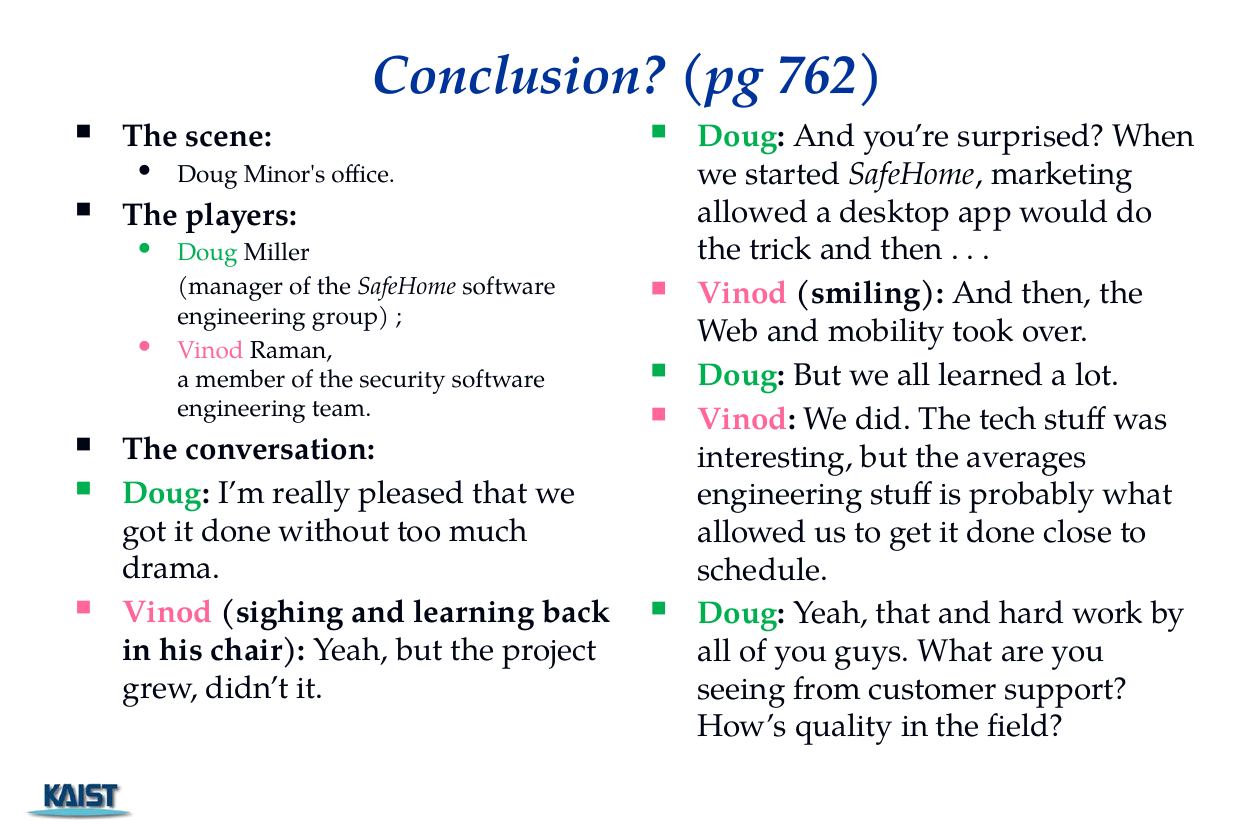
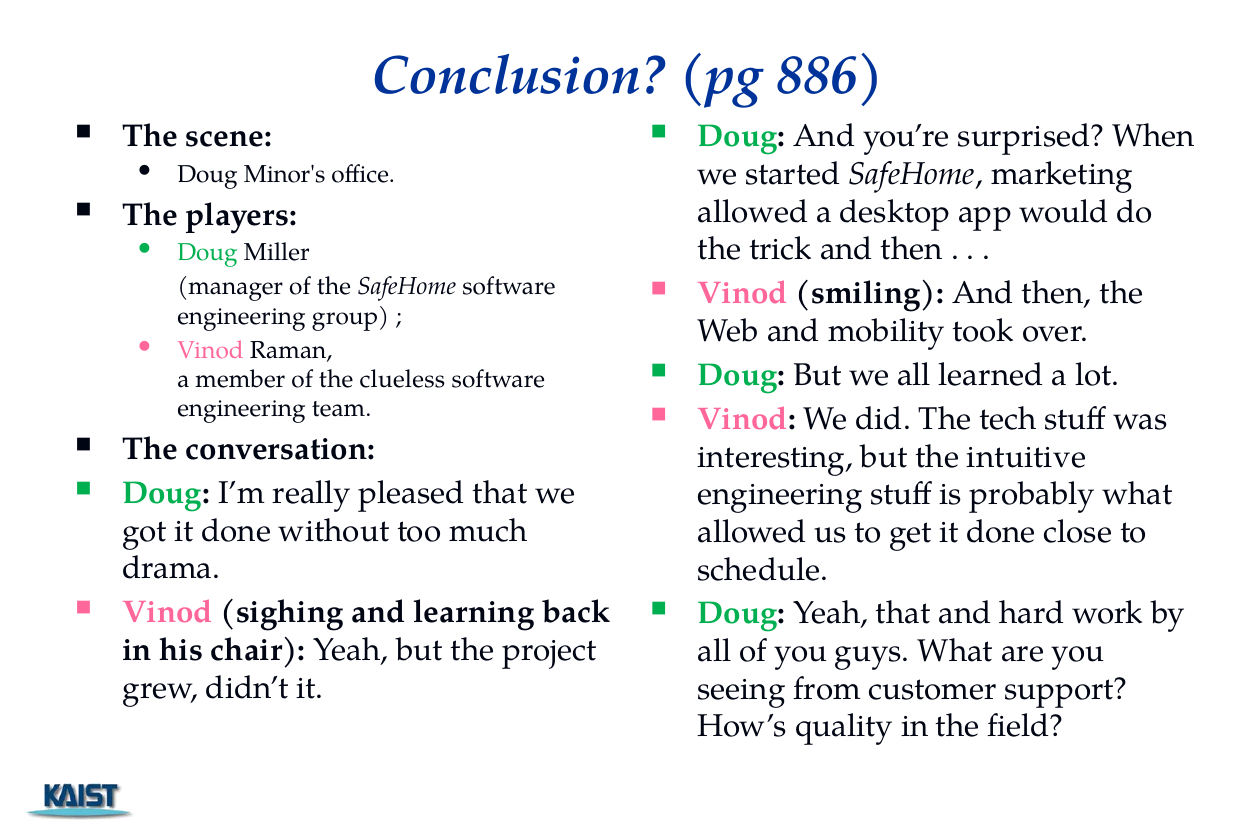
762: 762 -> 886
security: security -> clueless
averages: averages -> intuitive
